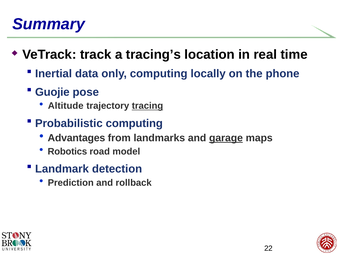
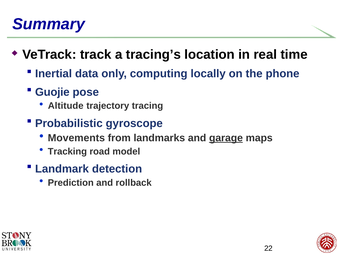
tracing underline: present -> none
Probabilistic computing: computing -> gyroscope
Advantages: Advantages -> Movements
Robotics: Robotics -> Tracking
